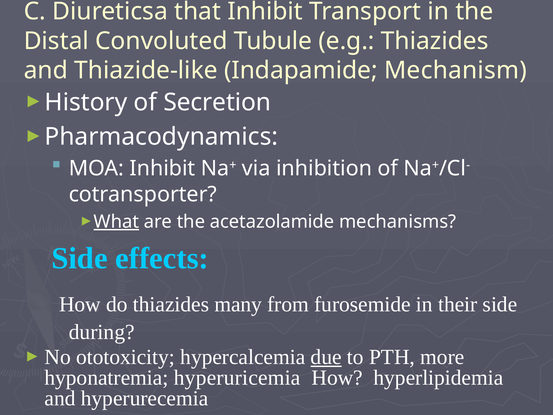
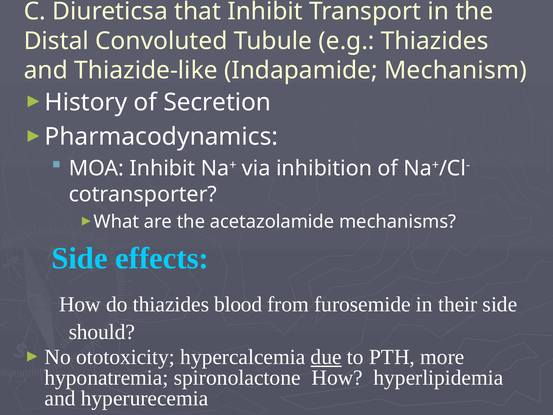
What underline: present -> none
many: many -> blood
during: during -> should
hyperuricemia: hyperuricemia -> spironolactone
